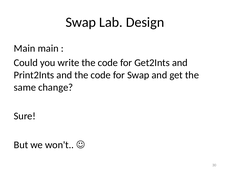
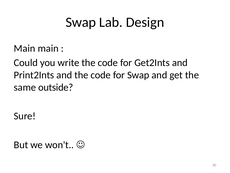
change: change -> outside
